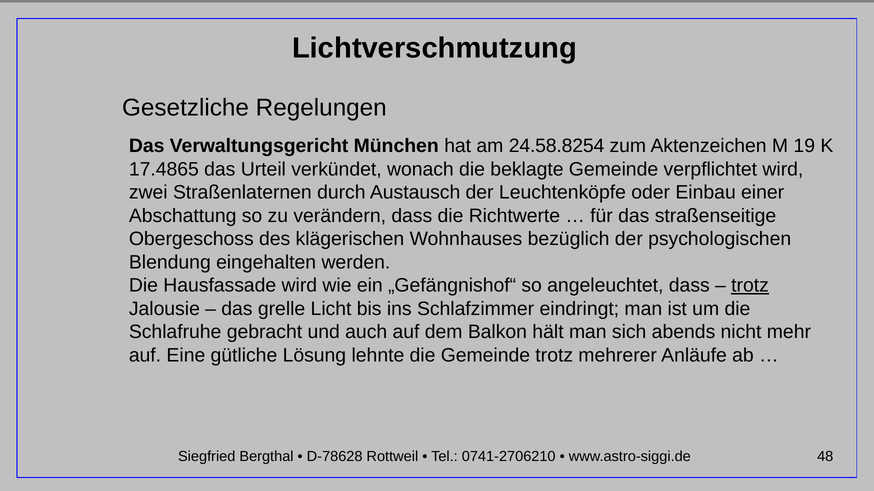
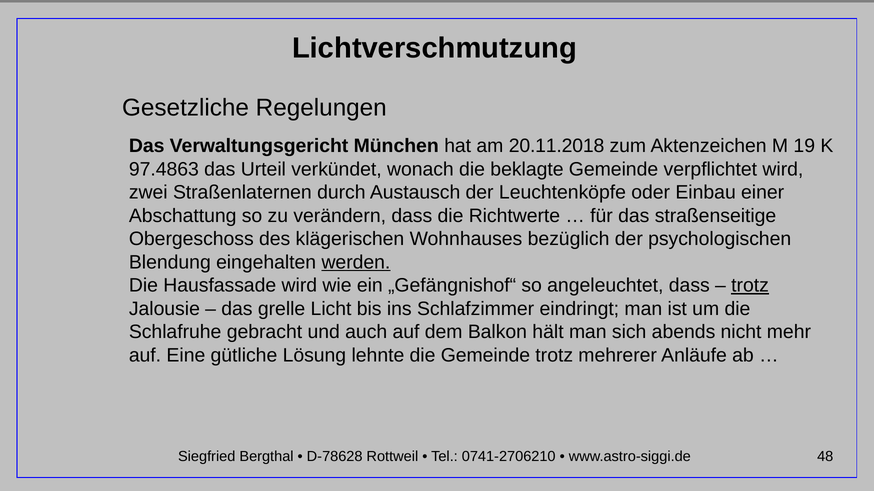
24.58.8254: 24.58.8254 -> 20.11.2018
17.4865: 17.4865 -> 97.4863
werden underline: none -> present
